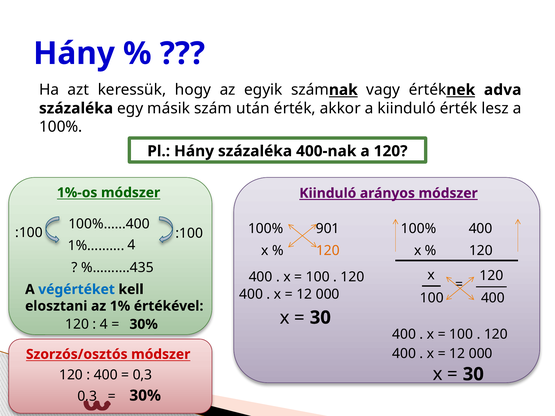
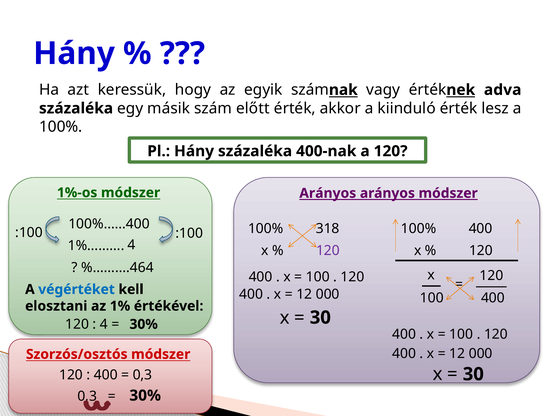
után: után -> előtt
Kiinduló at (328, 193): Kiinduló -> Arányos
901: 901 -> 318
120 at (328, 251) colour: orange -> purple
%..........435: %..........435 -> %..........464
